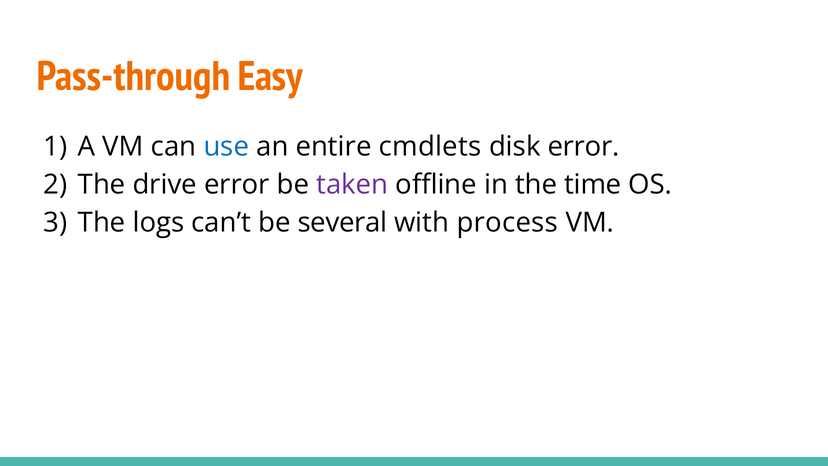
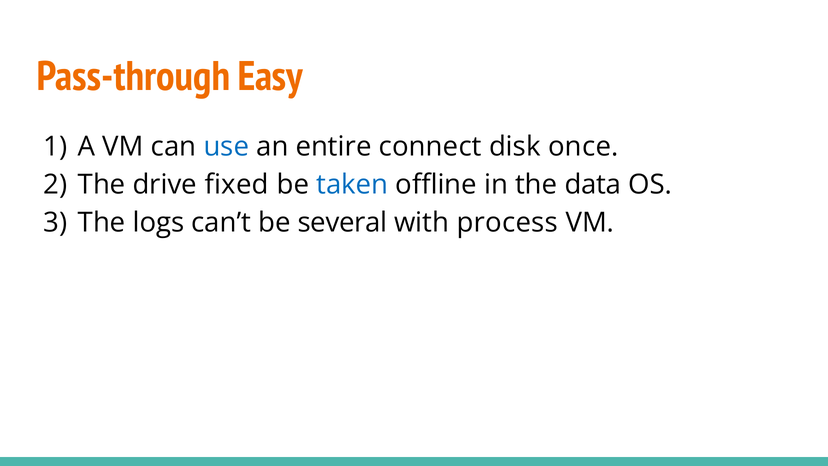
cmdlets: cmdlets -> connect
disk error: error -> once
drive error: error -> fixed
taken colour: purple -> blue
time: time -> data
